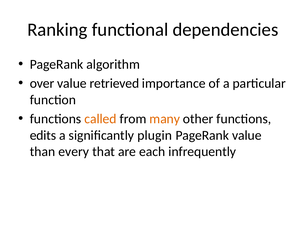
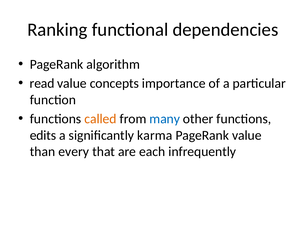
over: over -> read
retrieved: retrieved -> concepts
many colour: orange -> blue
plugin: plugin -> karma
